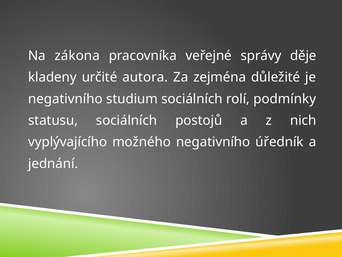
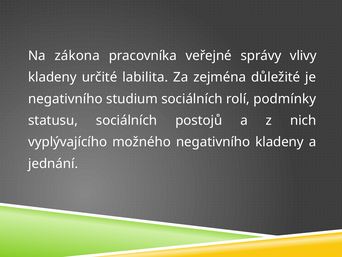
děje: děje -> vlivy
autora: autora -> labilita
negativního úředník: úředník -> kladeny
